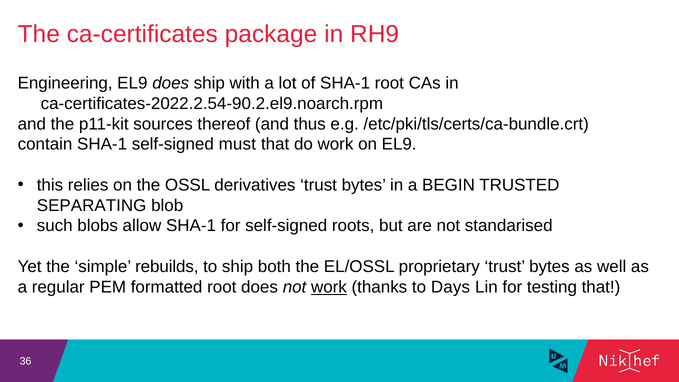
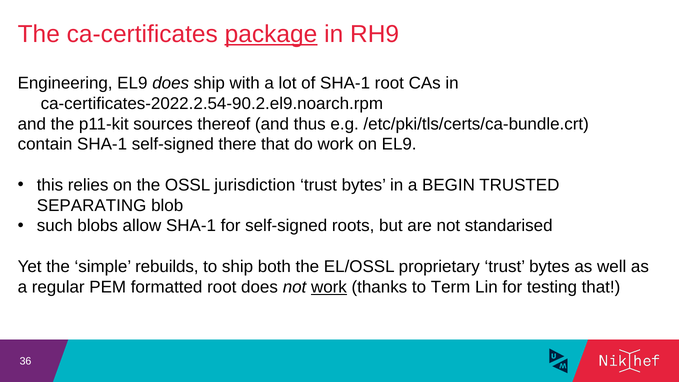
package underline: none -> present
must: must -> there
derivatives: derivatives -> jurisdiction
Days: Days -> Term
